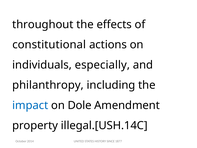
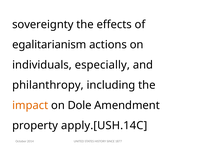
throughout: throughout -> sovereignty
constitutional: constitutional -> egalitarianism
impact colour: blue -> orange
illegal.[USH.14C: illegal.[USH.14C -> apply.[USH.14C
